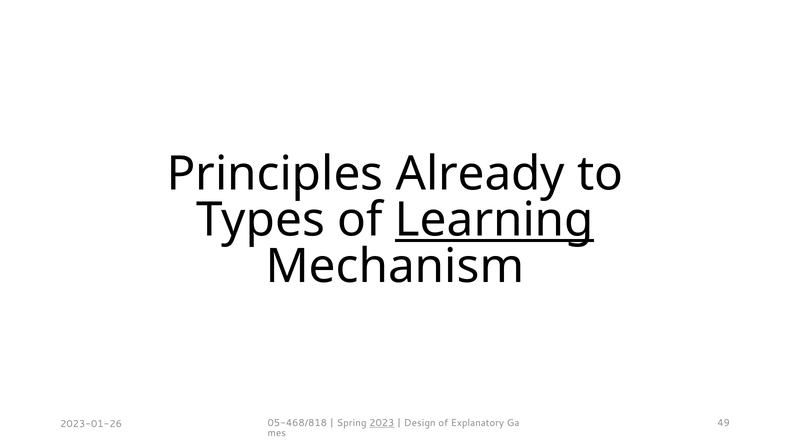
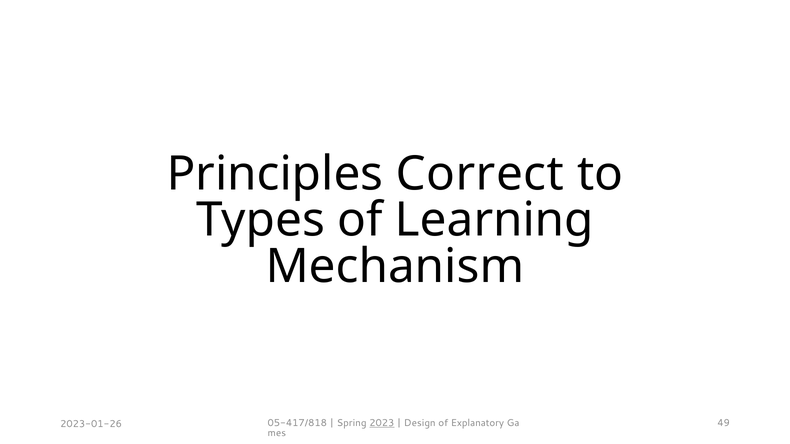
Already: Already -> Correct
Learning underline: present -> none
05-468/818: 05-468/818 -> 05-417/818
